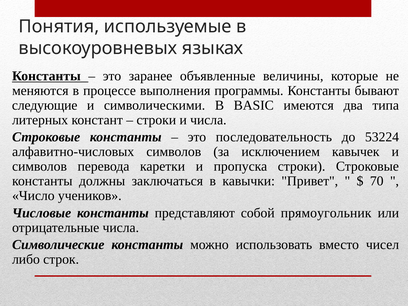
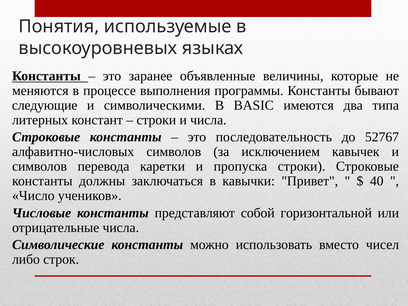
53224: 53224 -> 52767
70: 70 -> 40
прямоугольник: прямоугольник -> горизонтальной
